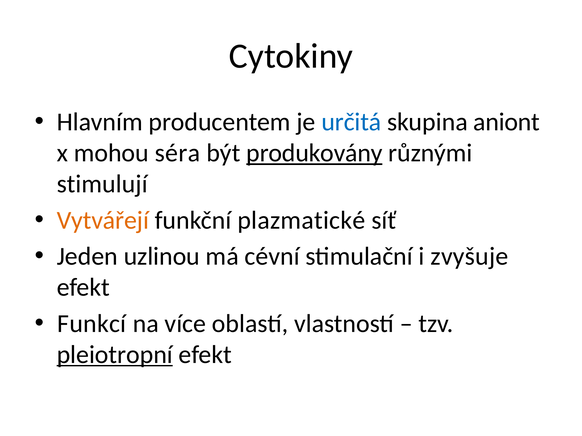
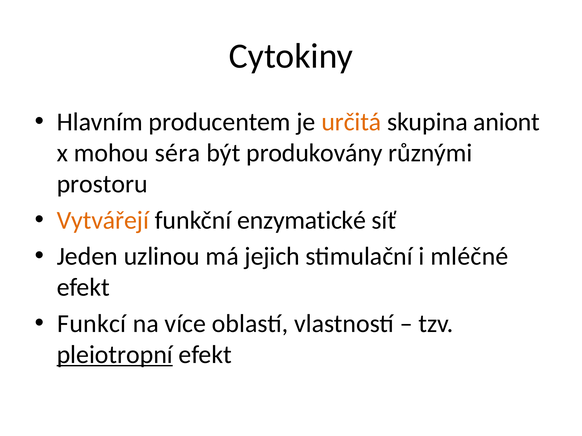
určitá colour: blue -> orange
produkovány underline: present -> none
stimulují: stimulují -> prostoru
plazmatické: plazmatické -> enzymatické
cévní: cévní -> jejich
zvyšuje: zvyšuje -> mléčné
